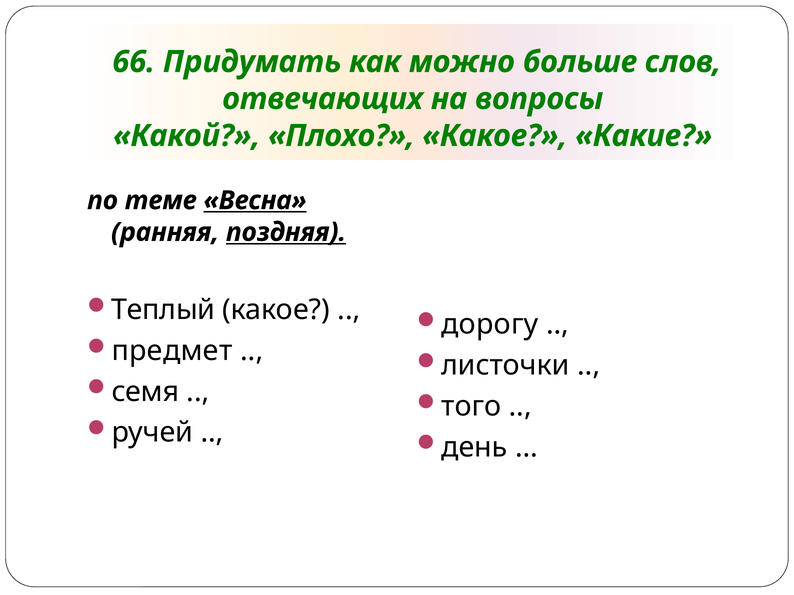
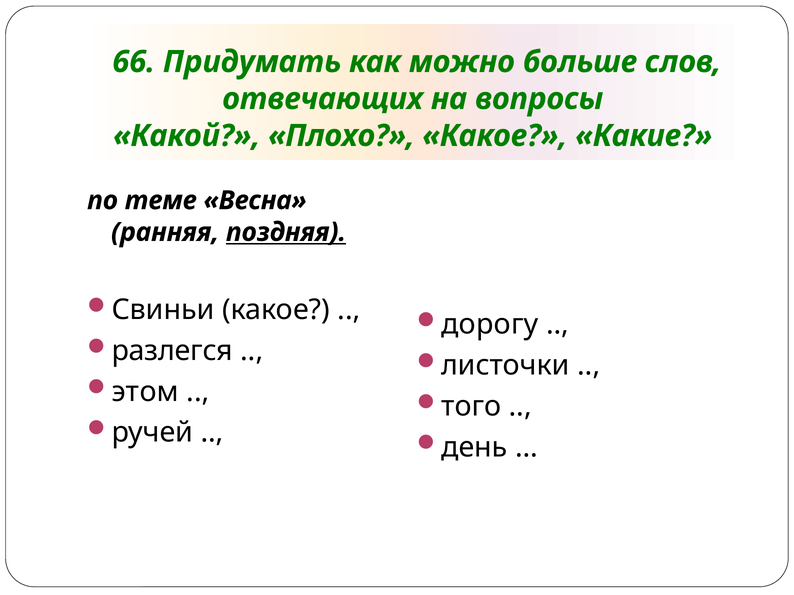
Весна underline: present -> none
Теплый: Теплый -> Свиньи
предмет: предмет -> разлегся
семя: семя -> этом
